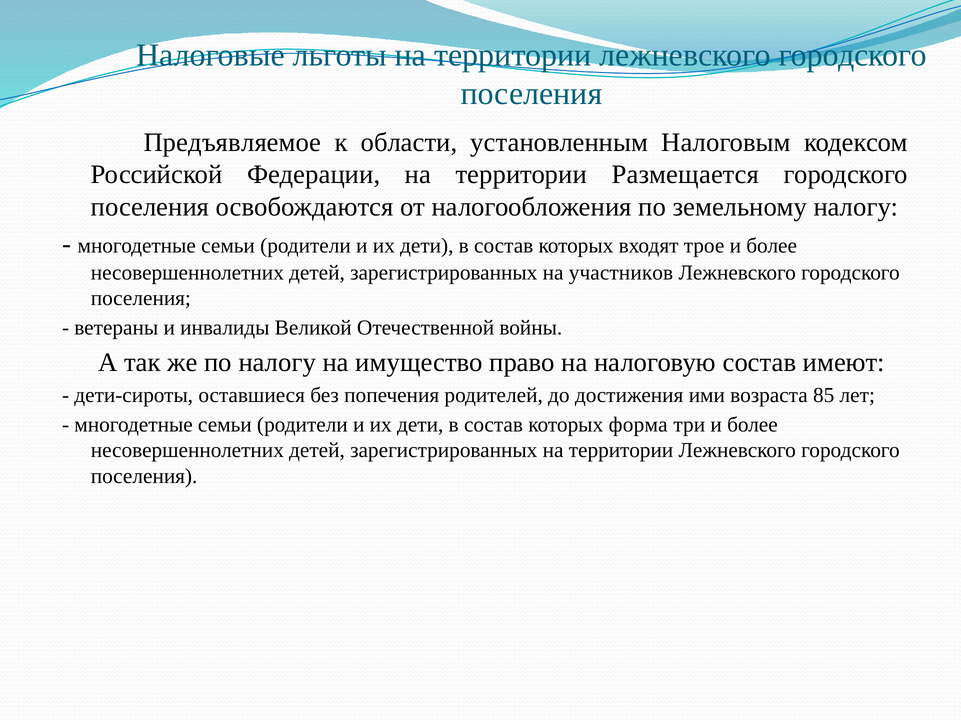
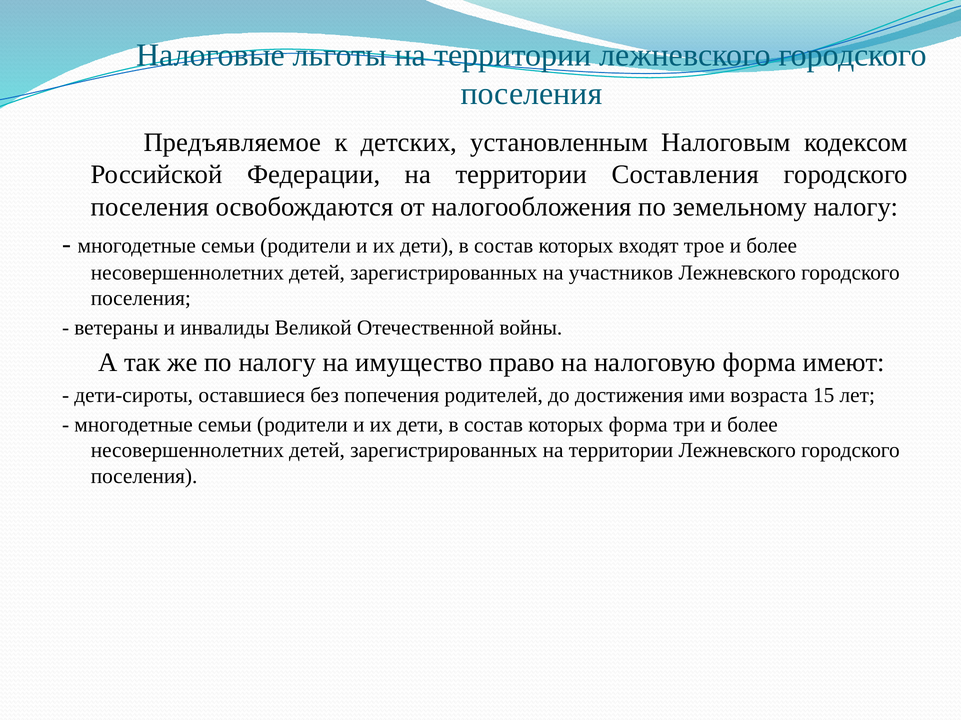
области: области -> детских
Размещается: Размещается -> Составления
налоговую состав: состав -> форма
85: 85 -> 15
